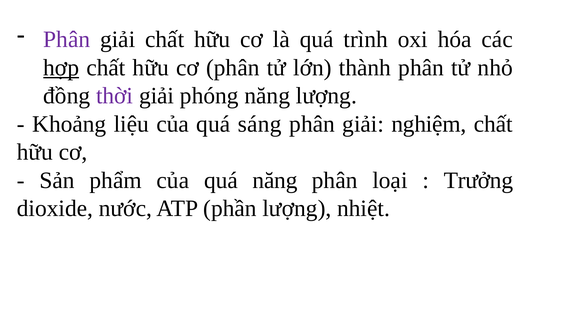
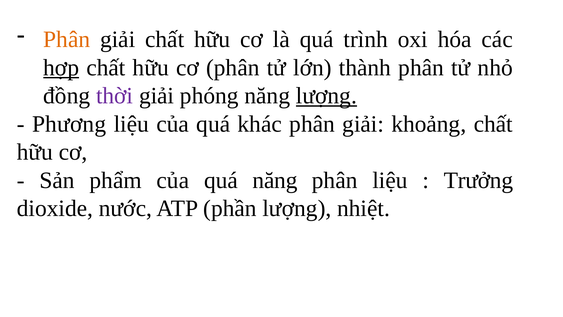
Phân at (67, 39) colour: purple -> orange
lượng at (326, 96) underline: none -> present
Khoảng: Khoảng -> Phương
sáng: sáng -> khác
nghiệm: nghiệm -> khoảng
phân loại: loại -> liệu
